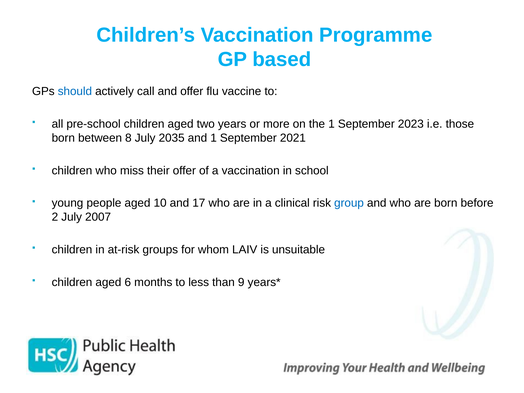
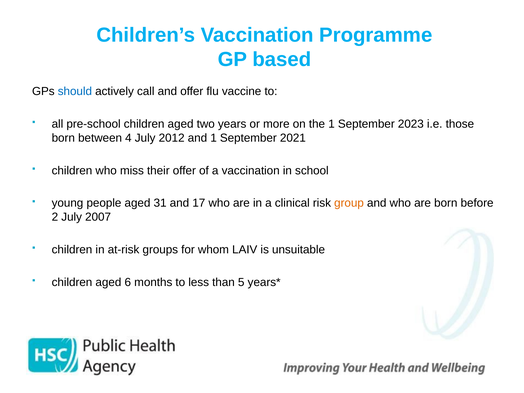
8: 8 -> 4
2035: 2035 -> 2012
10: 10 -> 31
group colour: blue -> orange
9: 9 -> 5
